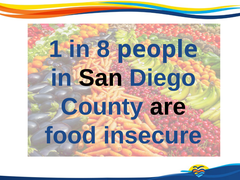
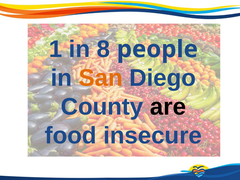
San colour: black -> orange
